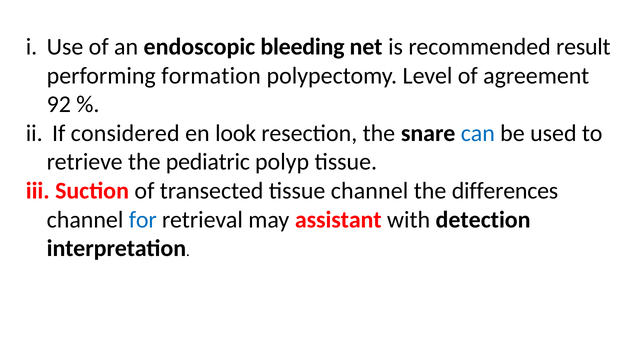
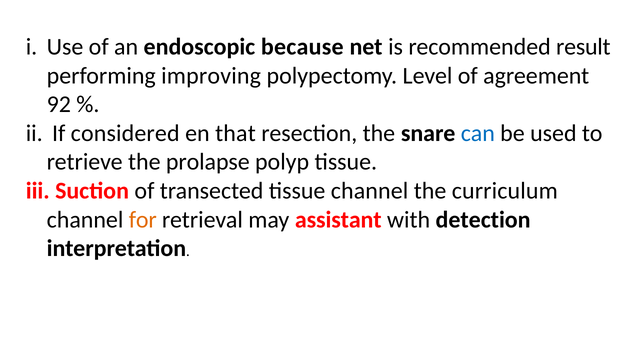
bleeding: bleeding -> because
formation: formation -> improving
look: look -> that
pediatric: pediatric -> prolapse
differences: differences -> curriculum
for colour: blue -> orange
